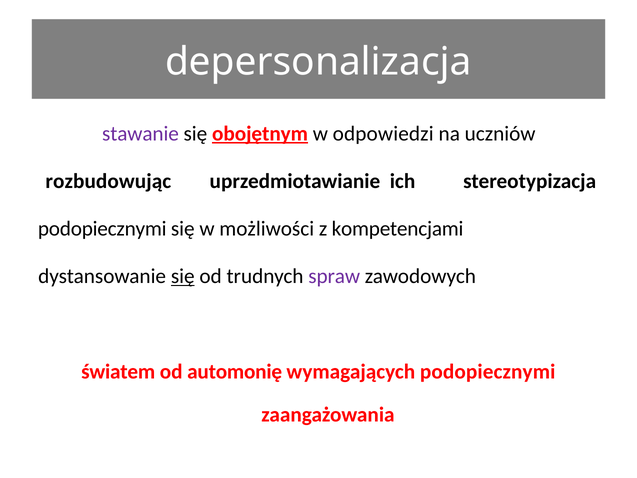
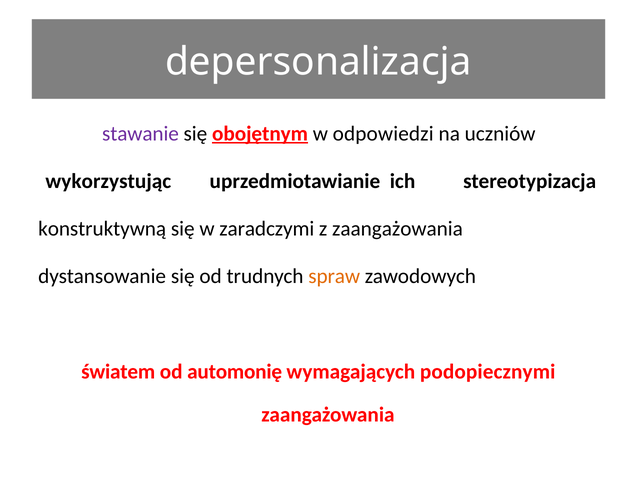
rozbudowując: rozbudowując -> wykorzystując
podopiecznymi at (102, 229): podopiecznymi -> konstruktywną
możliwości: możliwości -> zaradczymi
z kompetencjami: kompetencjami -> zaangażowania
się at (183, 276) underline: present -> none
spraw colour: purple -> orange
